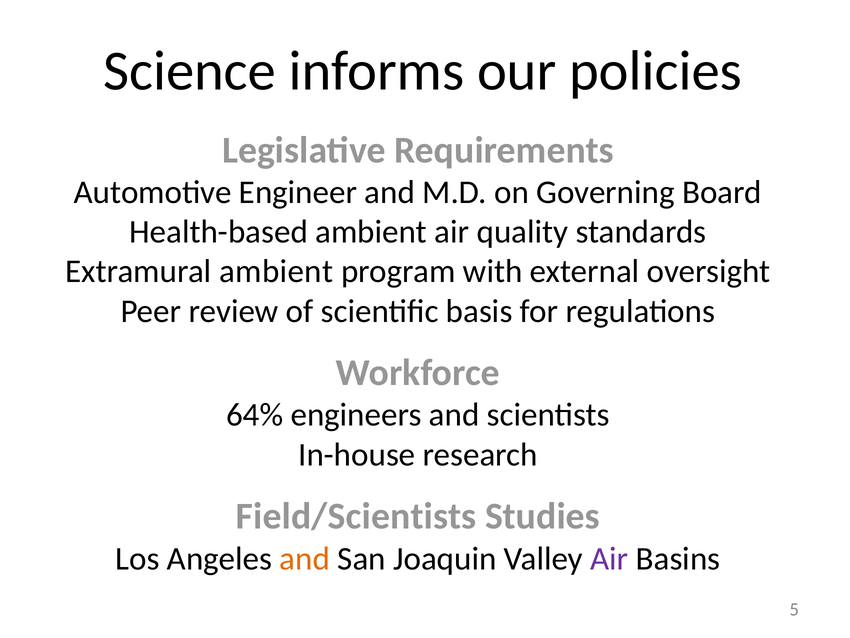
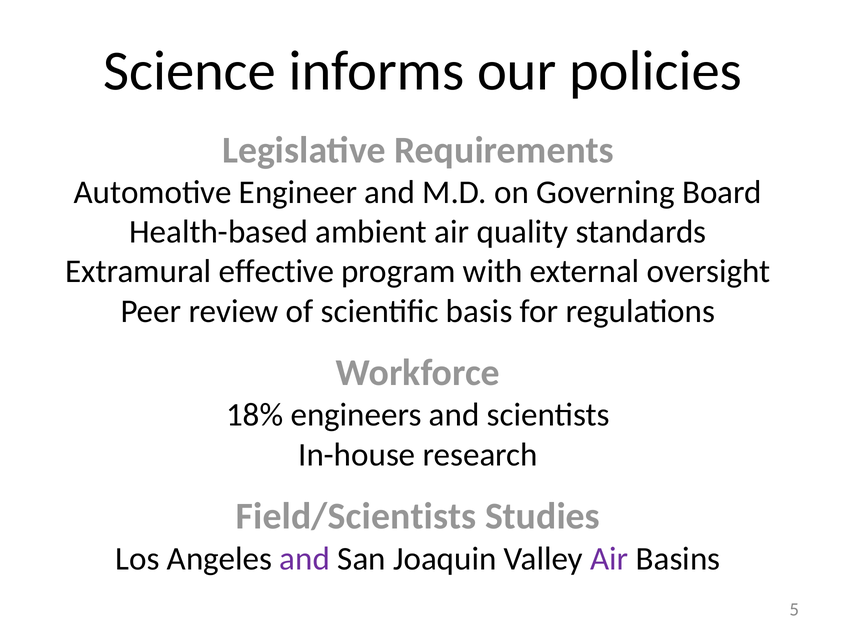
Extramural ambient: ambient -> effective
64%: 64% -> 18%
and at (305, 558) colour: orange -> purple
